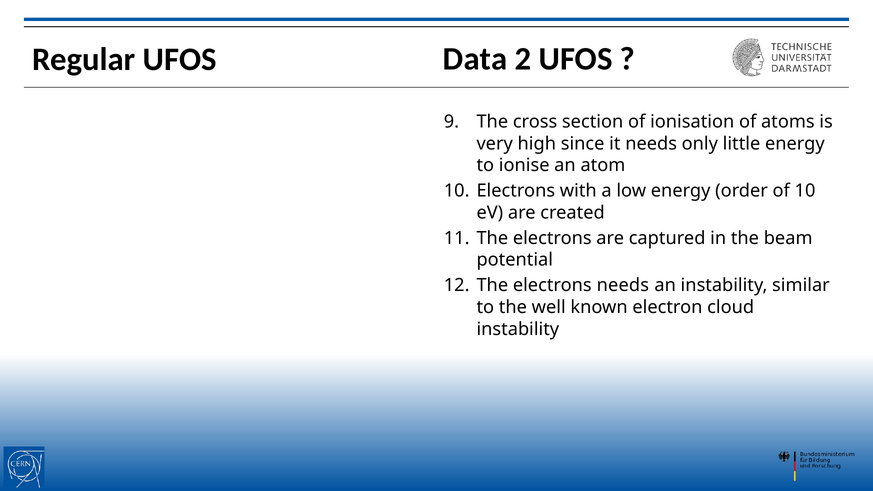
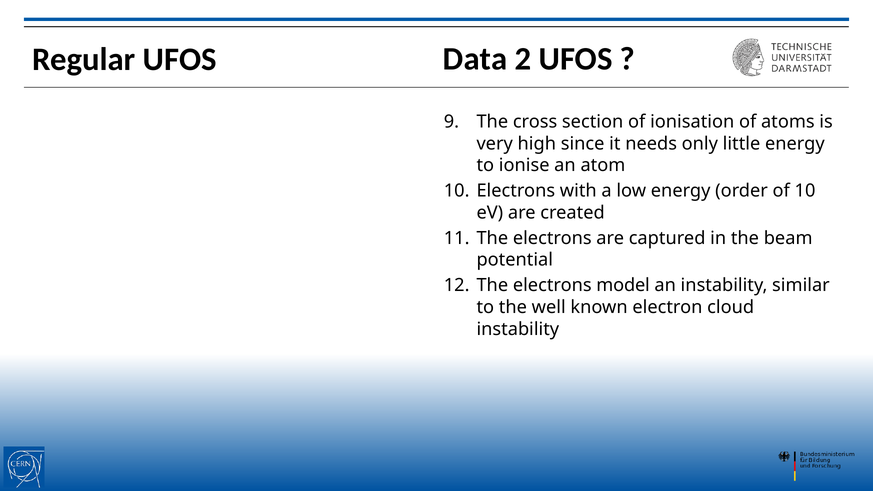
electrons needs: needs -> model
